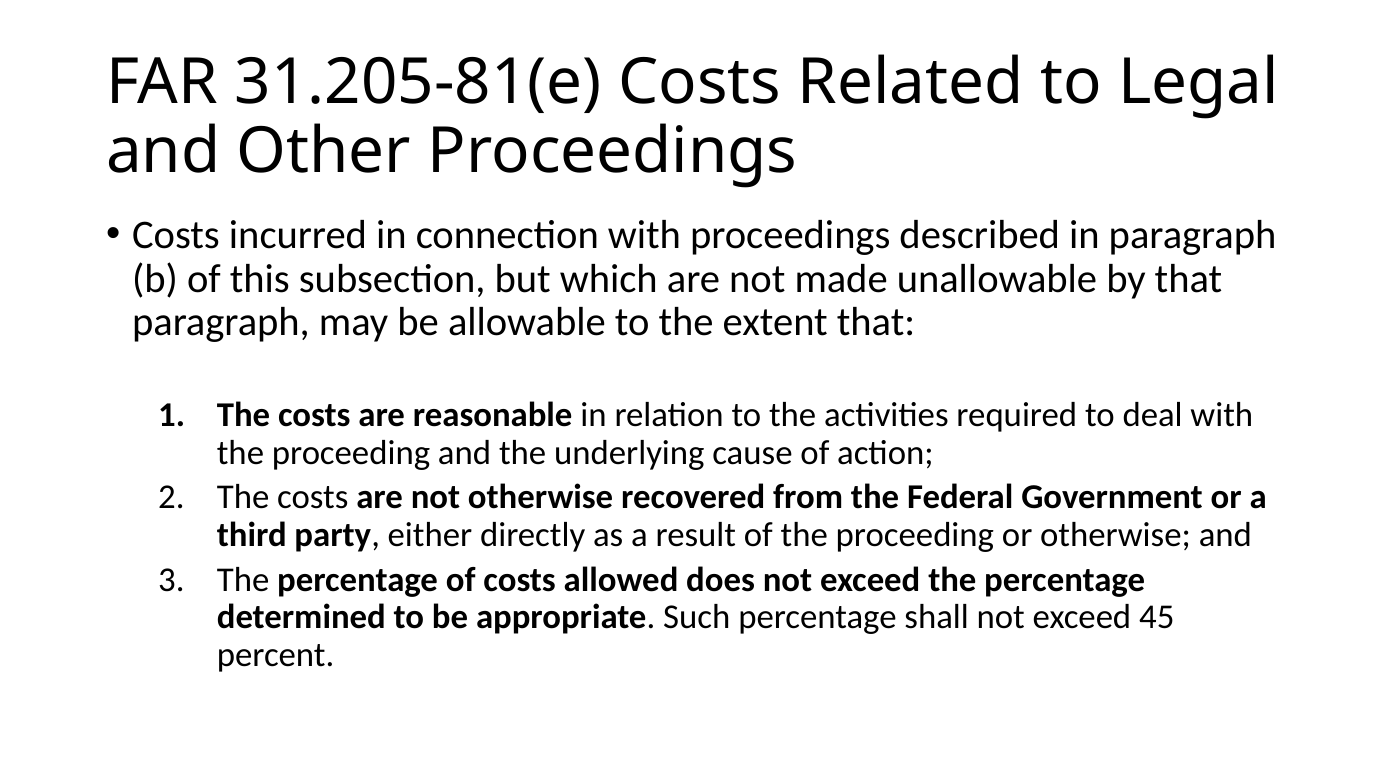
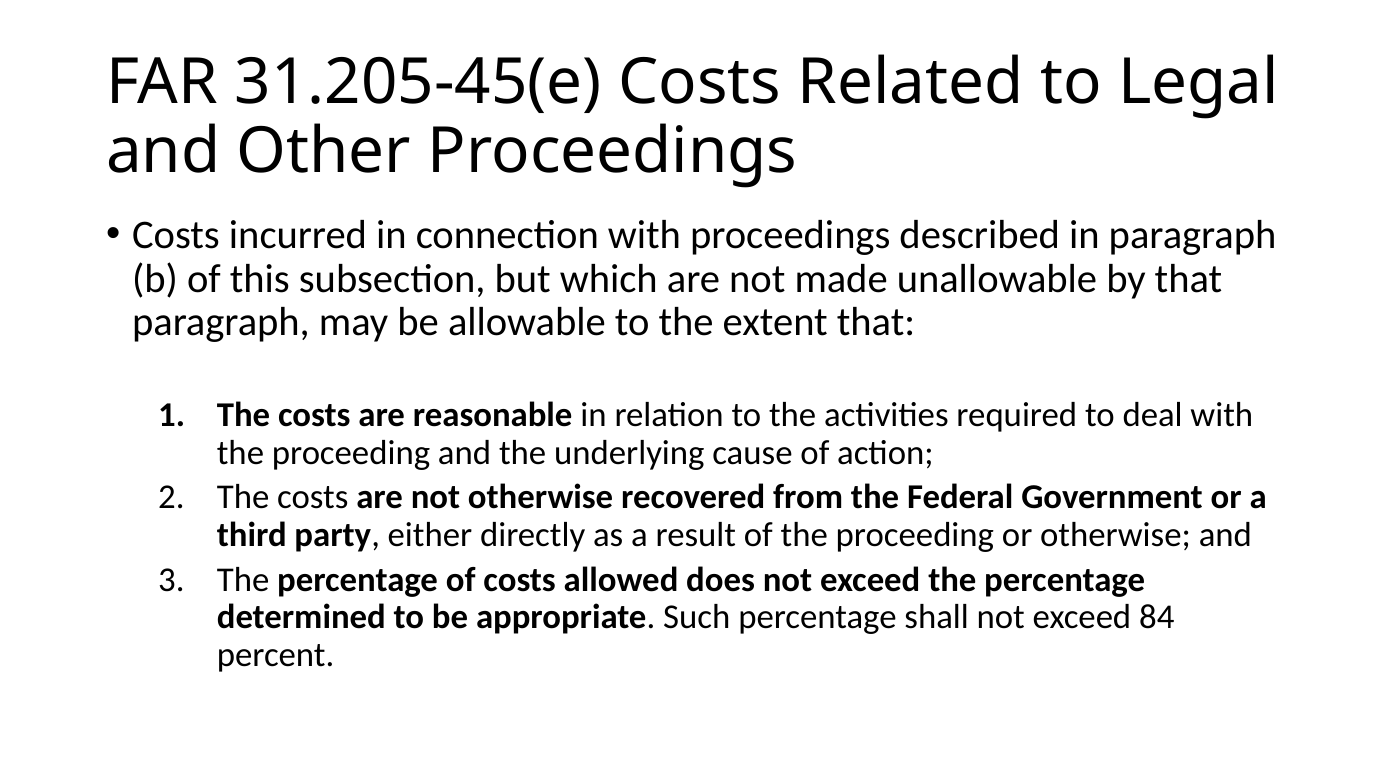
31.205-81(e: 31.205-81(e -> 31.205-45(e
45: 45 -> 84
